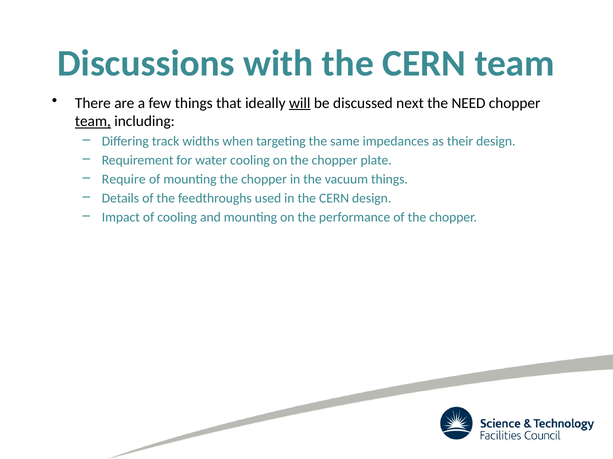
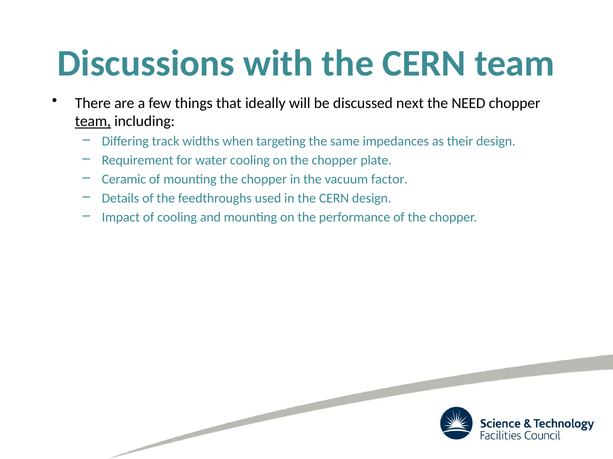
will underline: present -> none
Require: Require -> Ceramic
vacuum things: things -> factor
